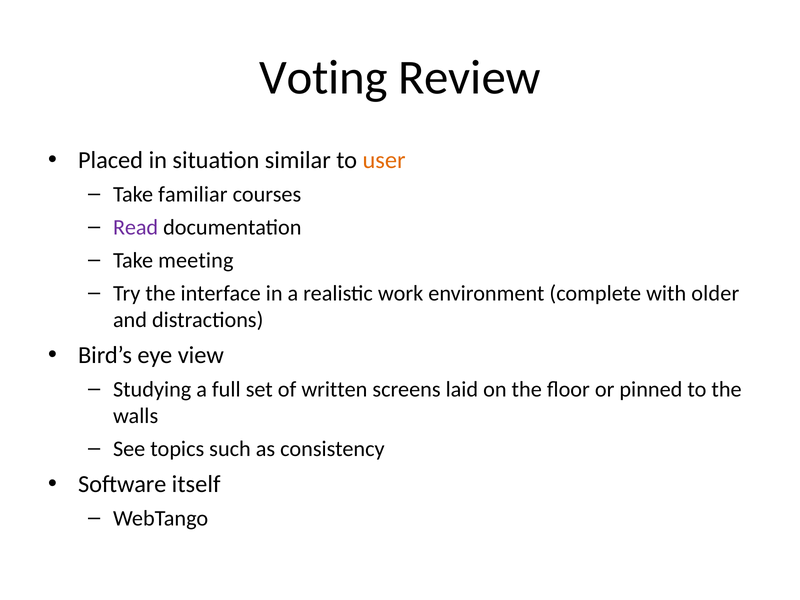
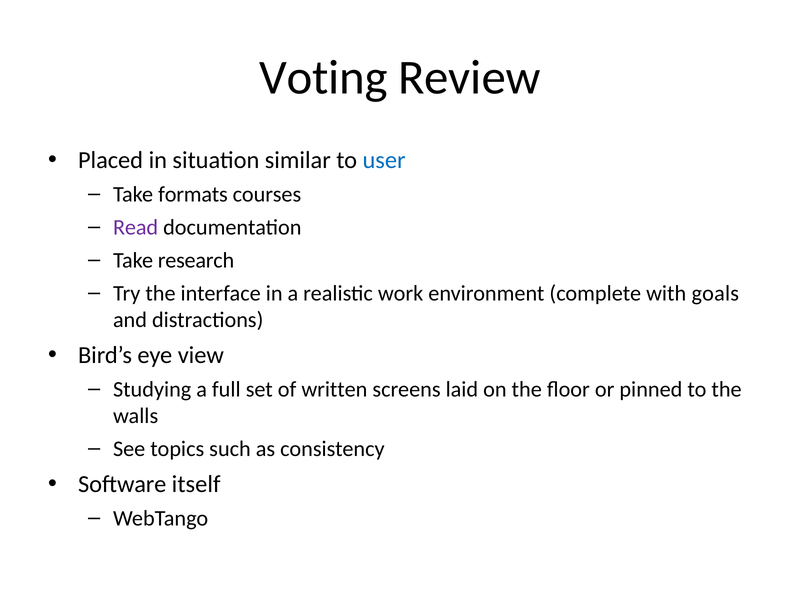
user colour: orange -> blue
familiar: familiar -> formats
meeting: meeting -> research
older: older -> goals
